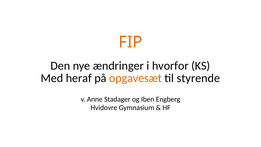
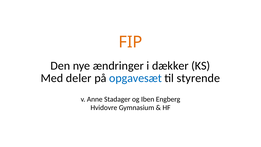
hvorfor: hvorfor -> dækker
heraf: heraf -> deler
opgavesæt colour: orange -> blue
